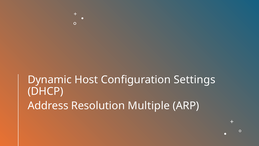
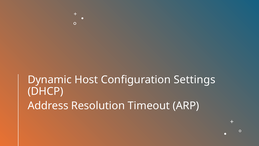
Multiple: Multiple -> Timeout
